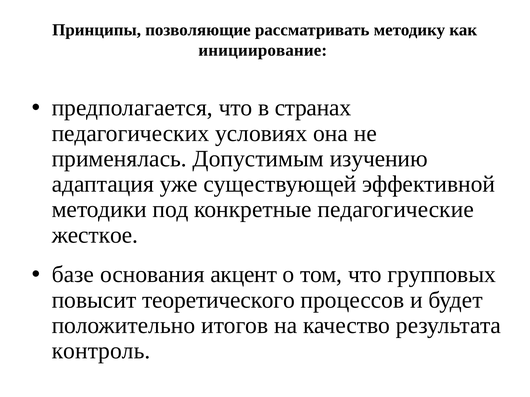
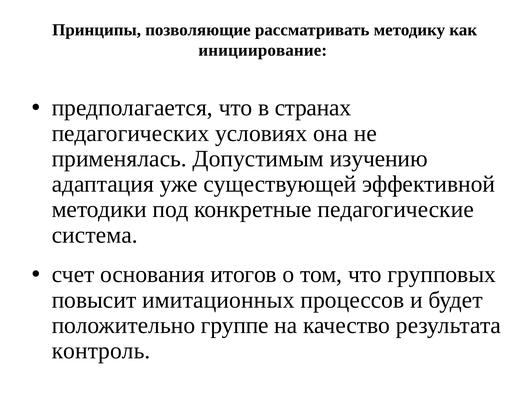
жесткое: жесткое -> система
базе: базе -> счет
акцент: акцент -> итогов
теоретического: теоретического -> имитационных
итогов: итогов -> группе
